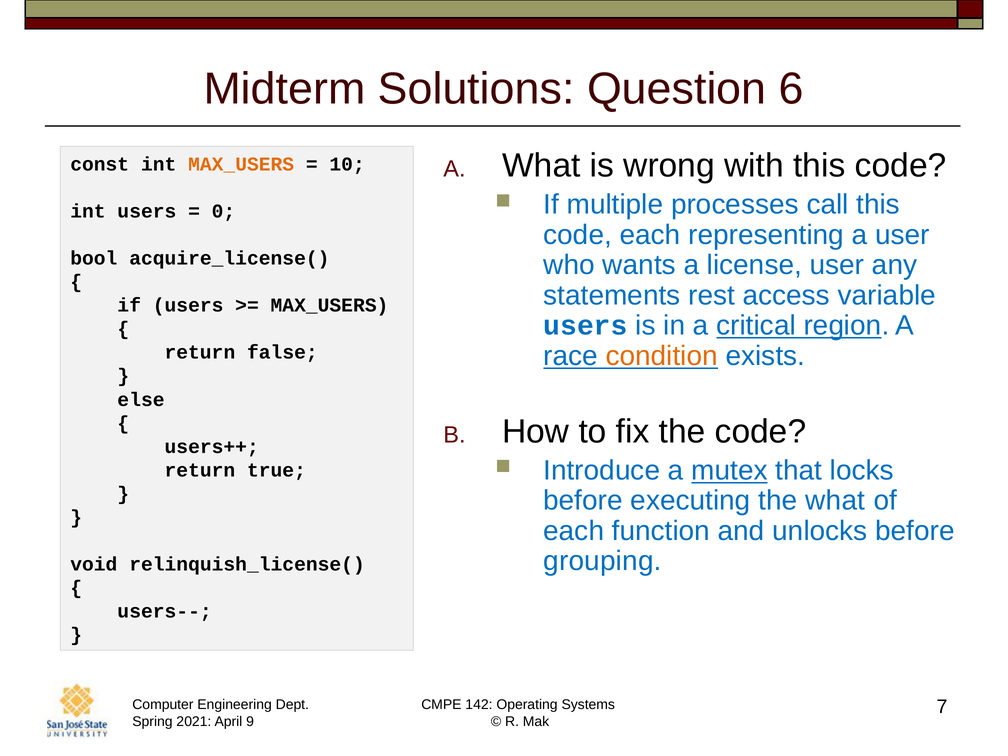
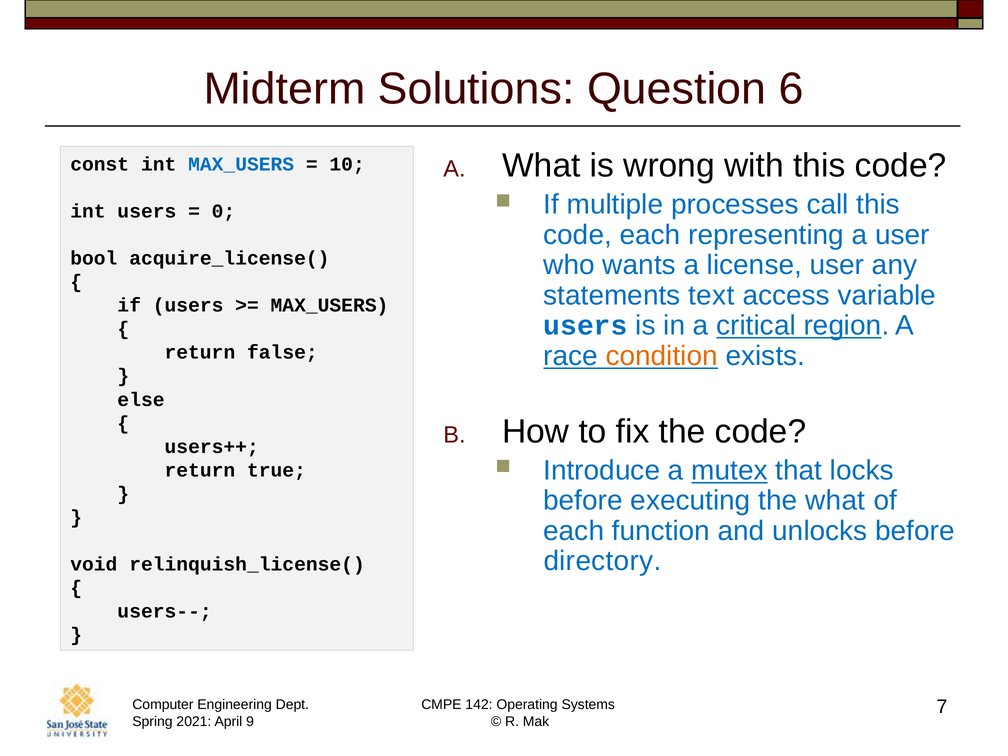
MAX_USERS at (241, 164) colour: orange -> blue
rest: rest -> text
grouping: grouping -> directory
